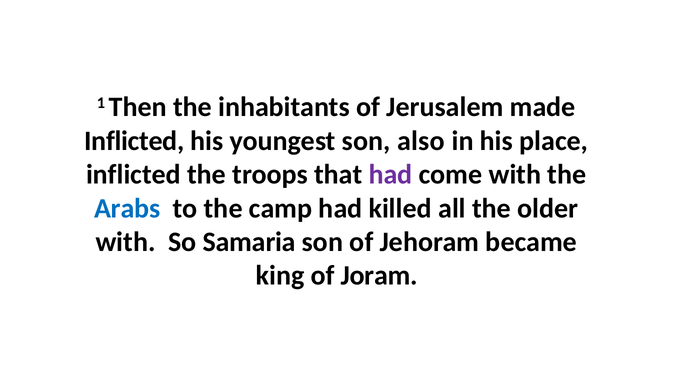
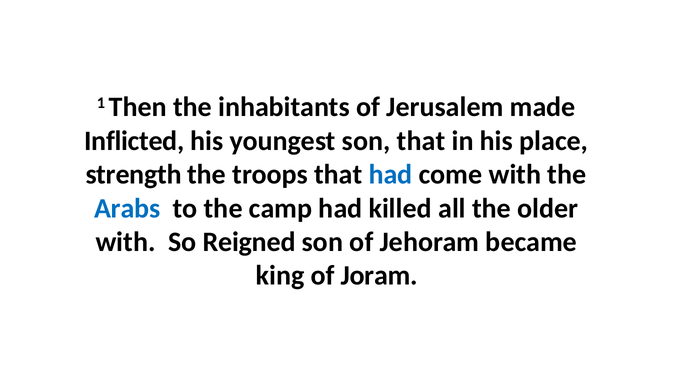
son also: also -> that
inflicted at (133, 174): inflicted -> strength
had at (390, 174) colour: purple -> blue
Samaria: Samaria -> Reigned
